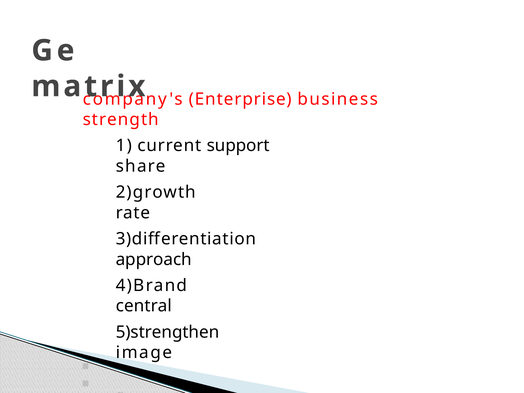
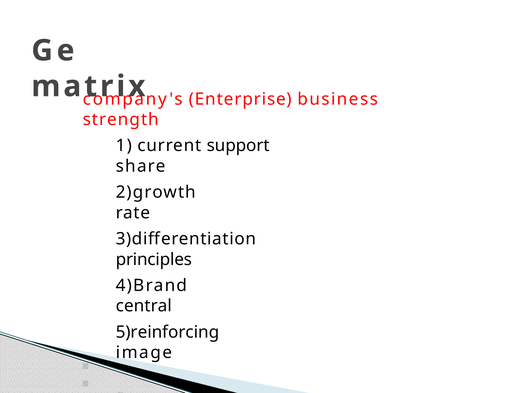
approach: approach -> principles
5)strengthen: 5)strengthen -> 5)reinforcing
